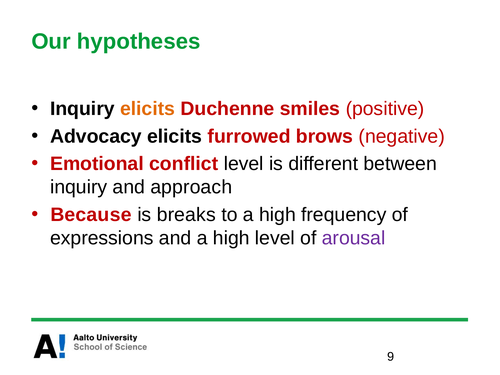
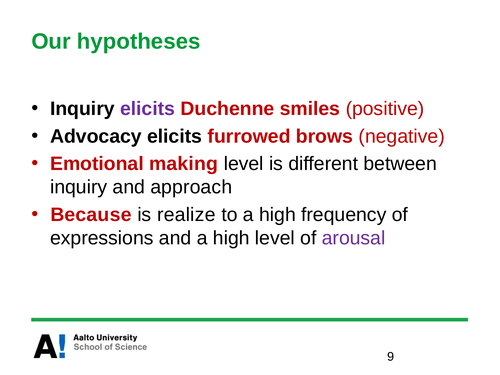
elicits at (148, 109) colour: orange -> purple
conflict: conflict -> making
breaks: breaks -> realize
